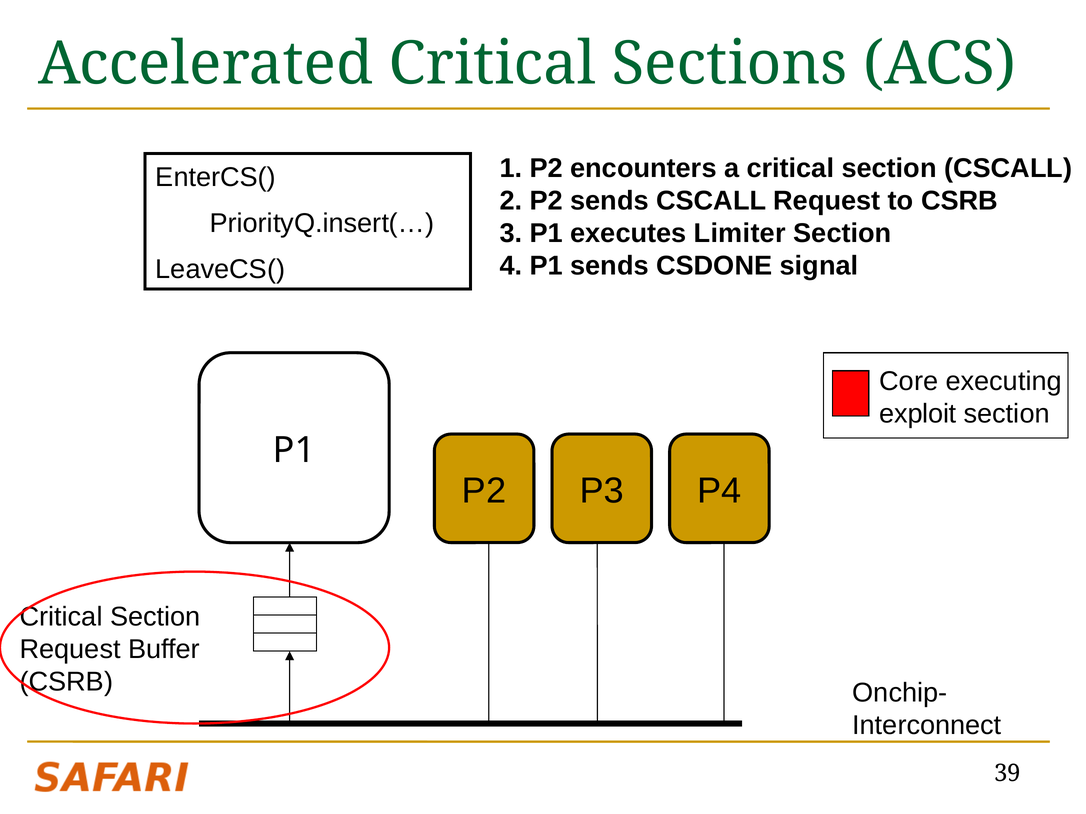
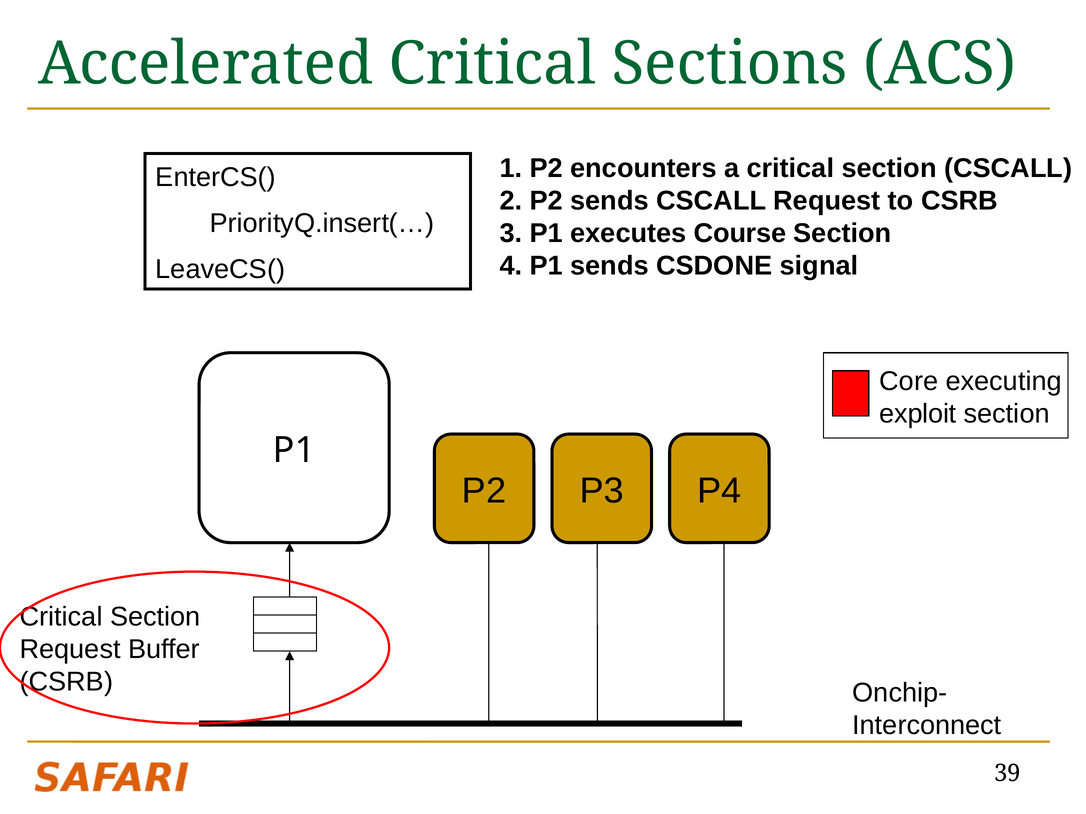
Limiter: Limiter -> Course
